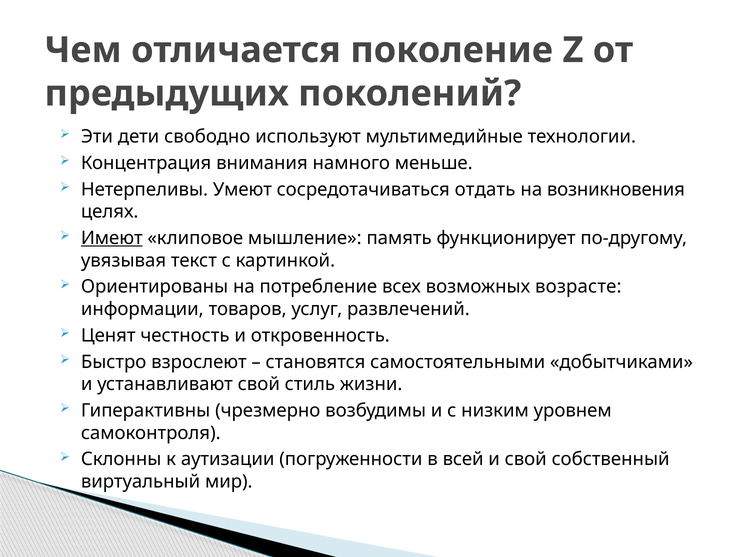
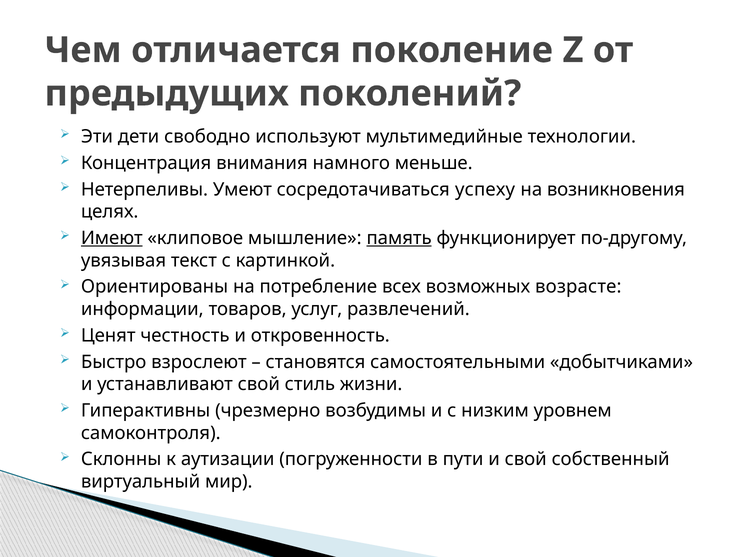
отдать: отдать -> успеху
память underline: none -> present
всей: всей -> пути
